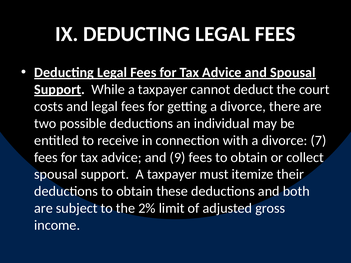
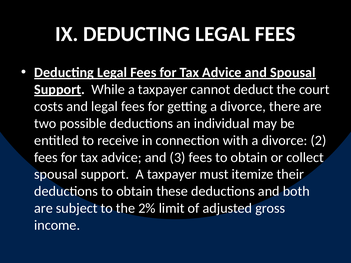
7: 7 -> 2
9: 9 -> 3
